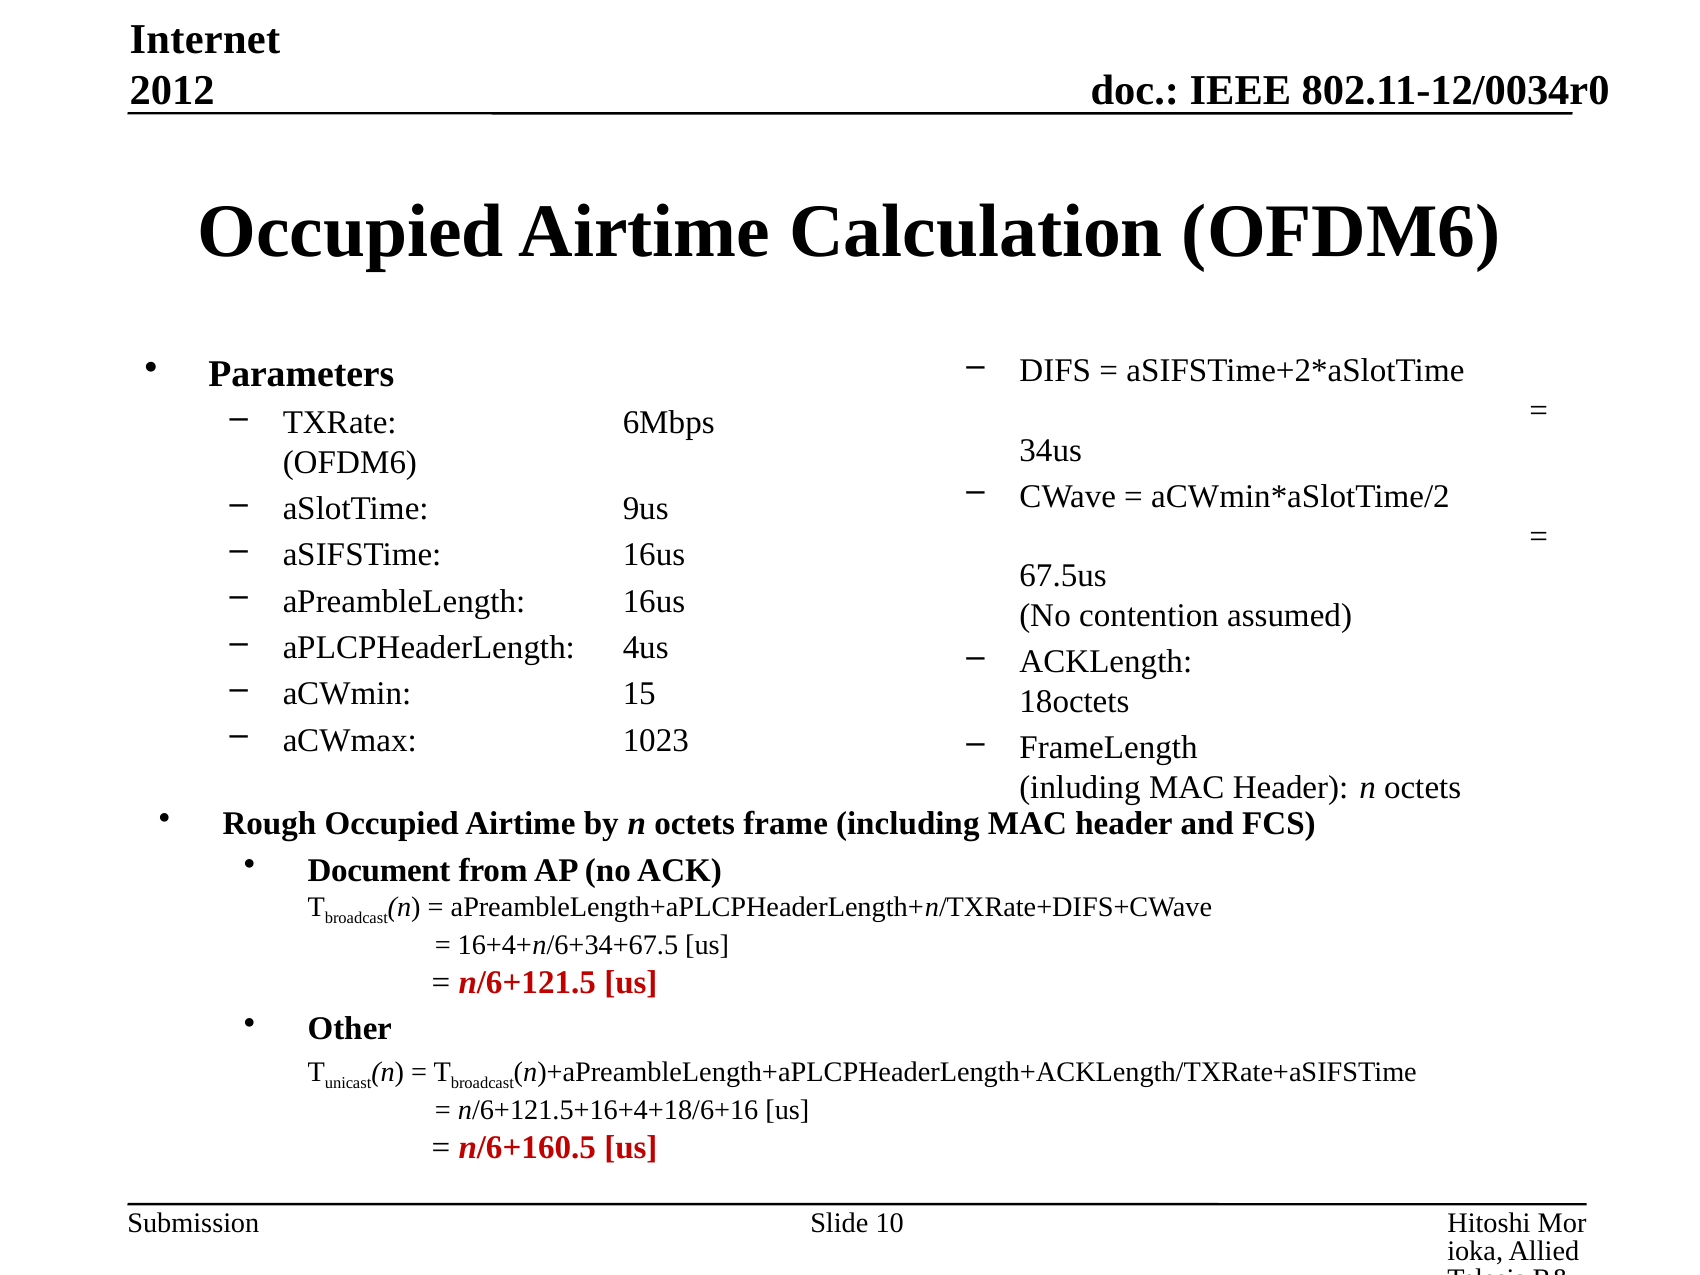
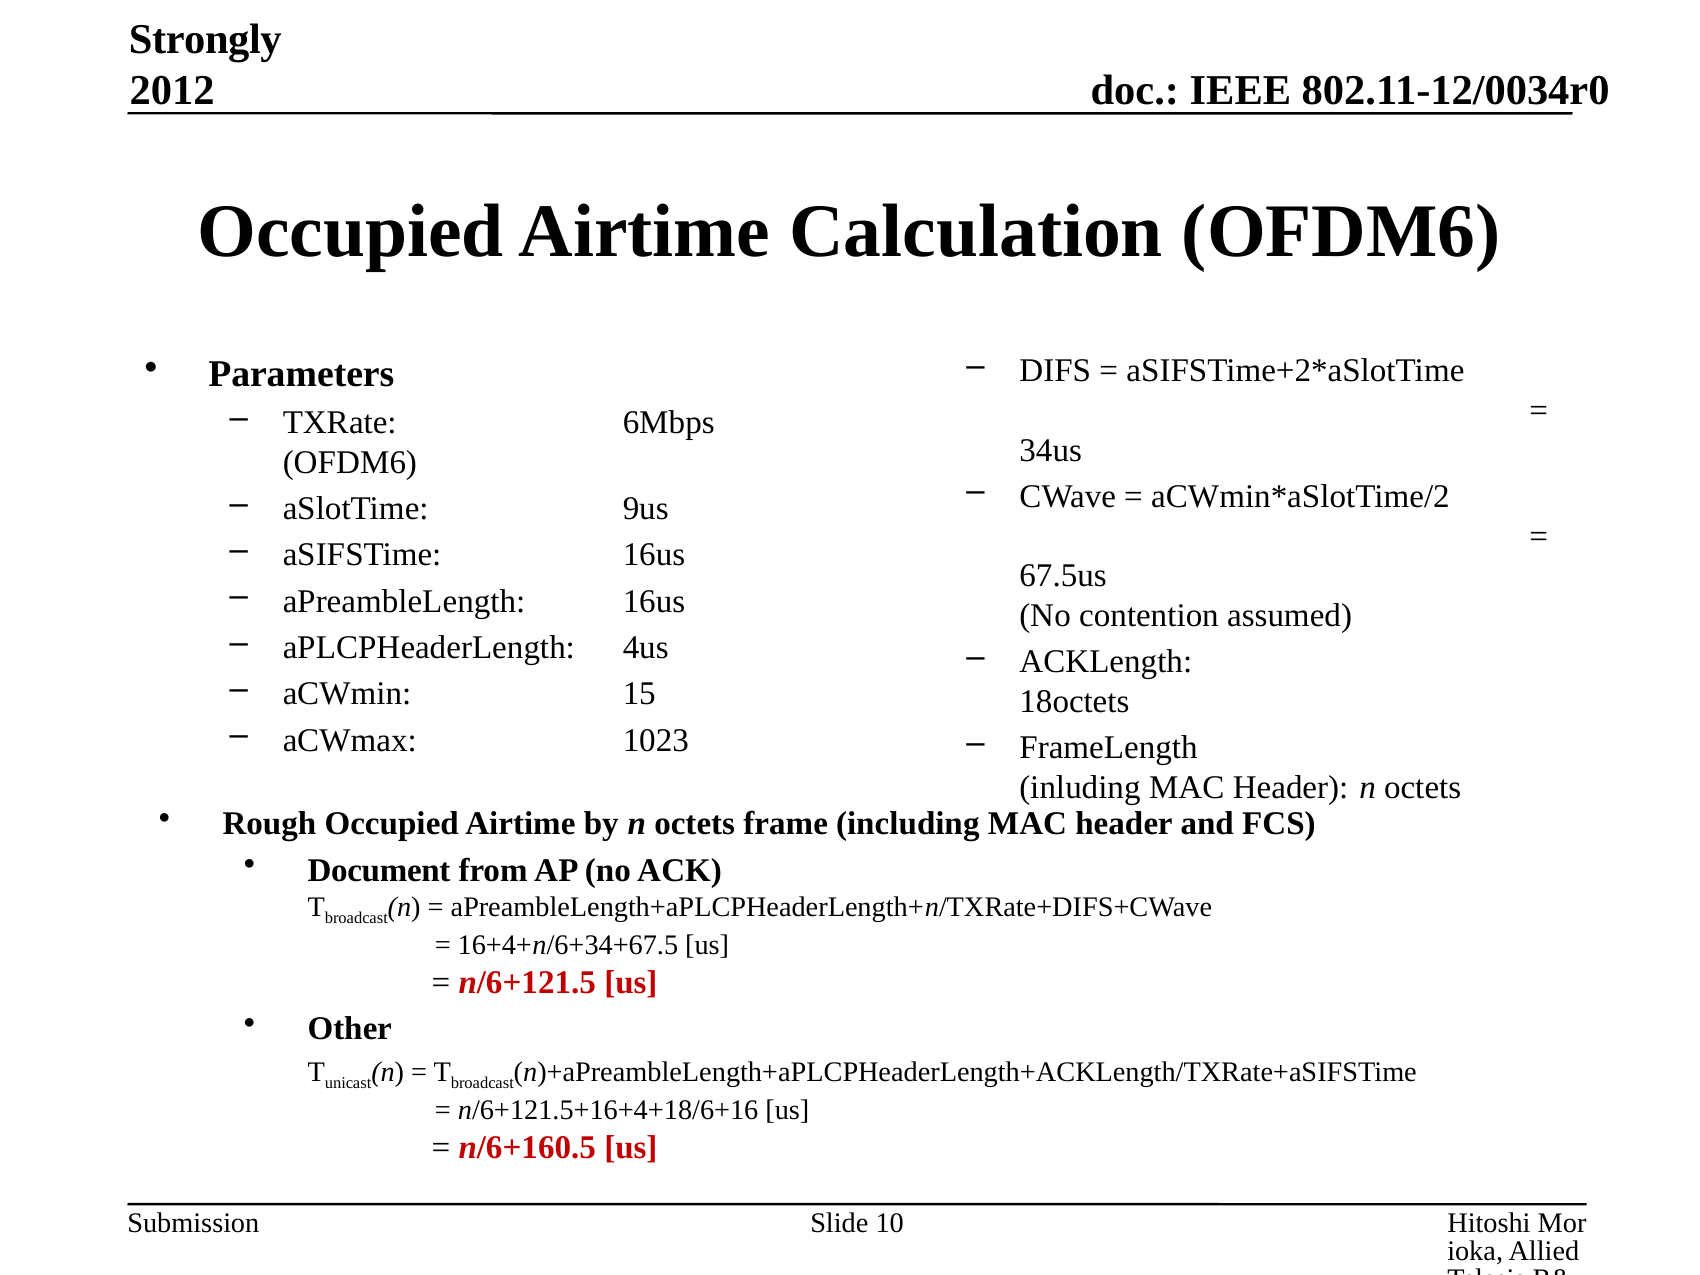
Internet: Internet -> Strongly
